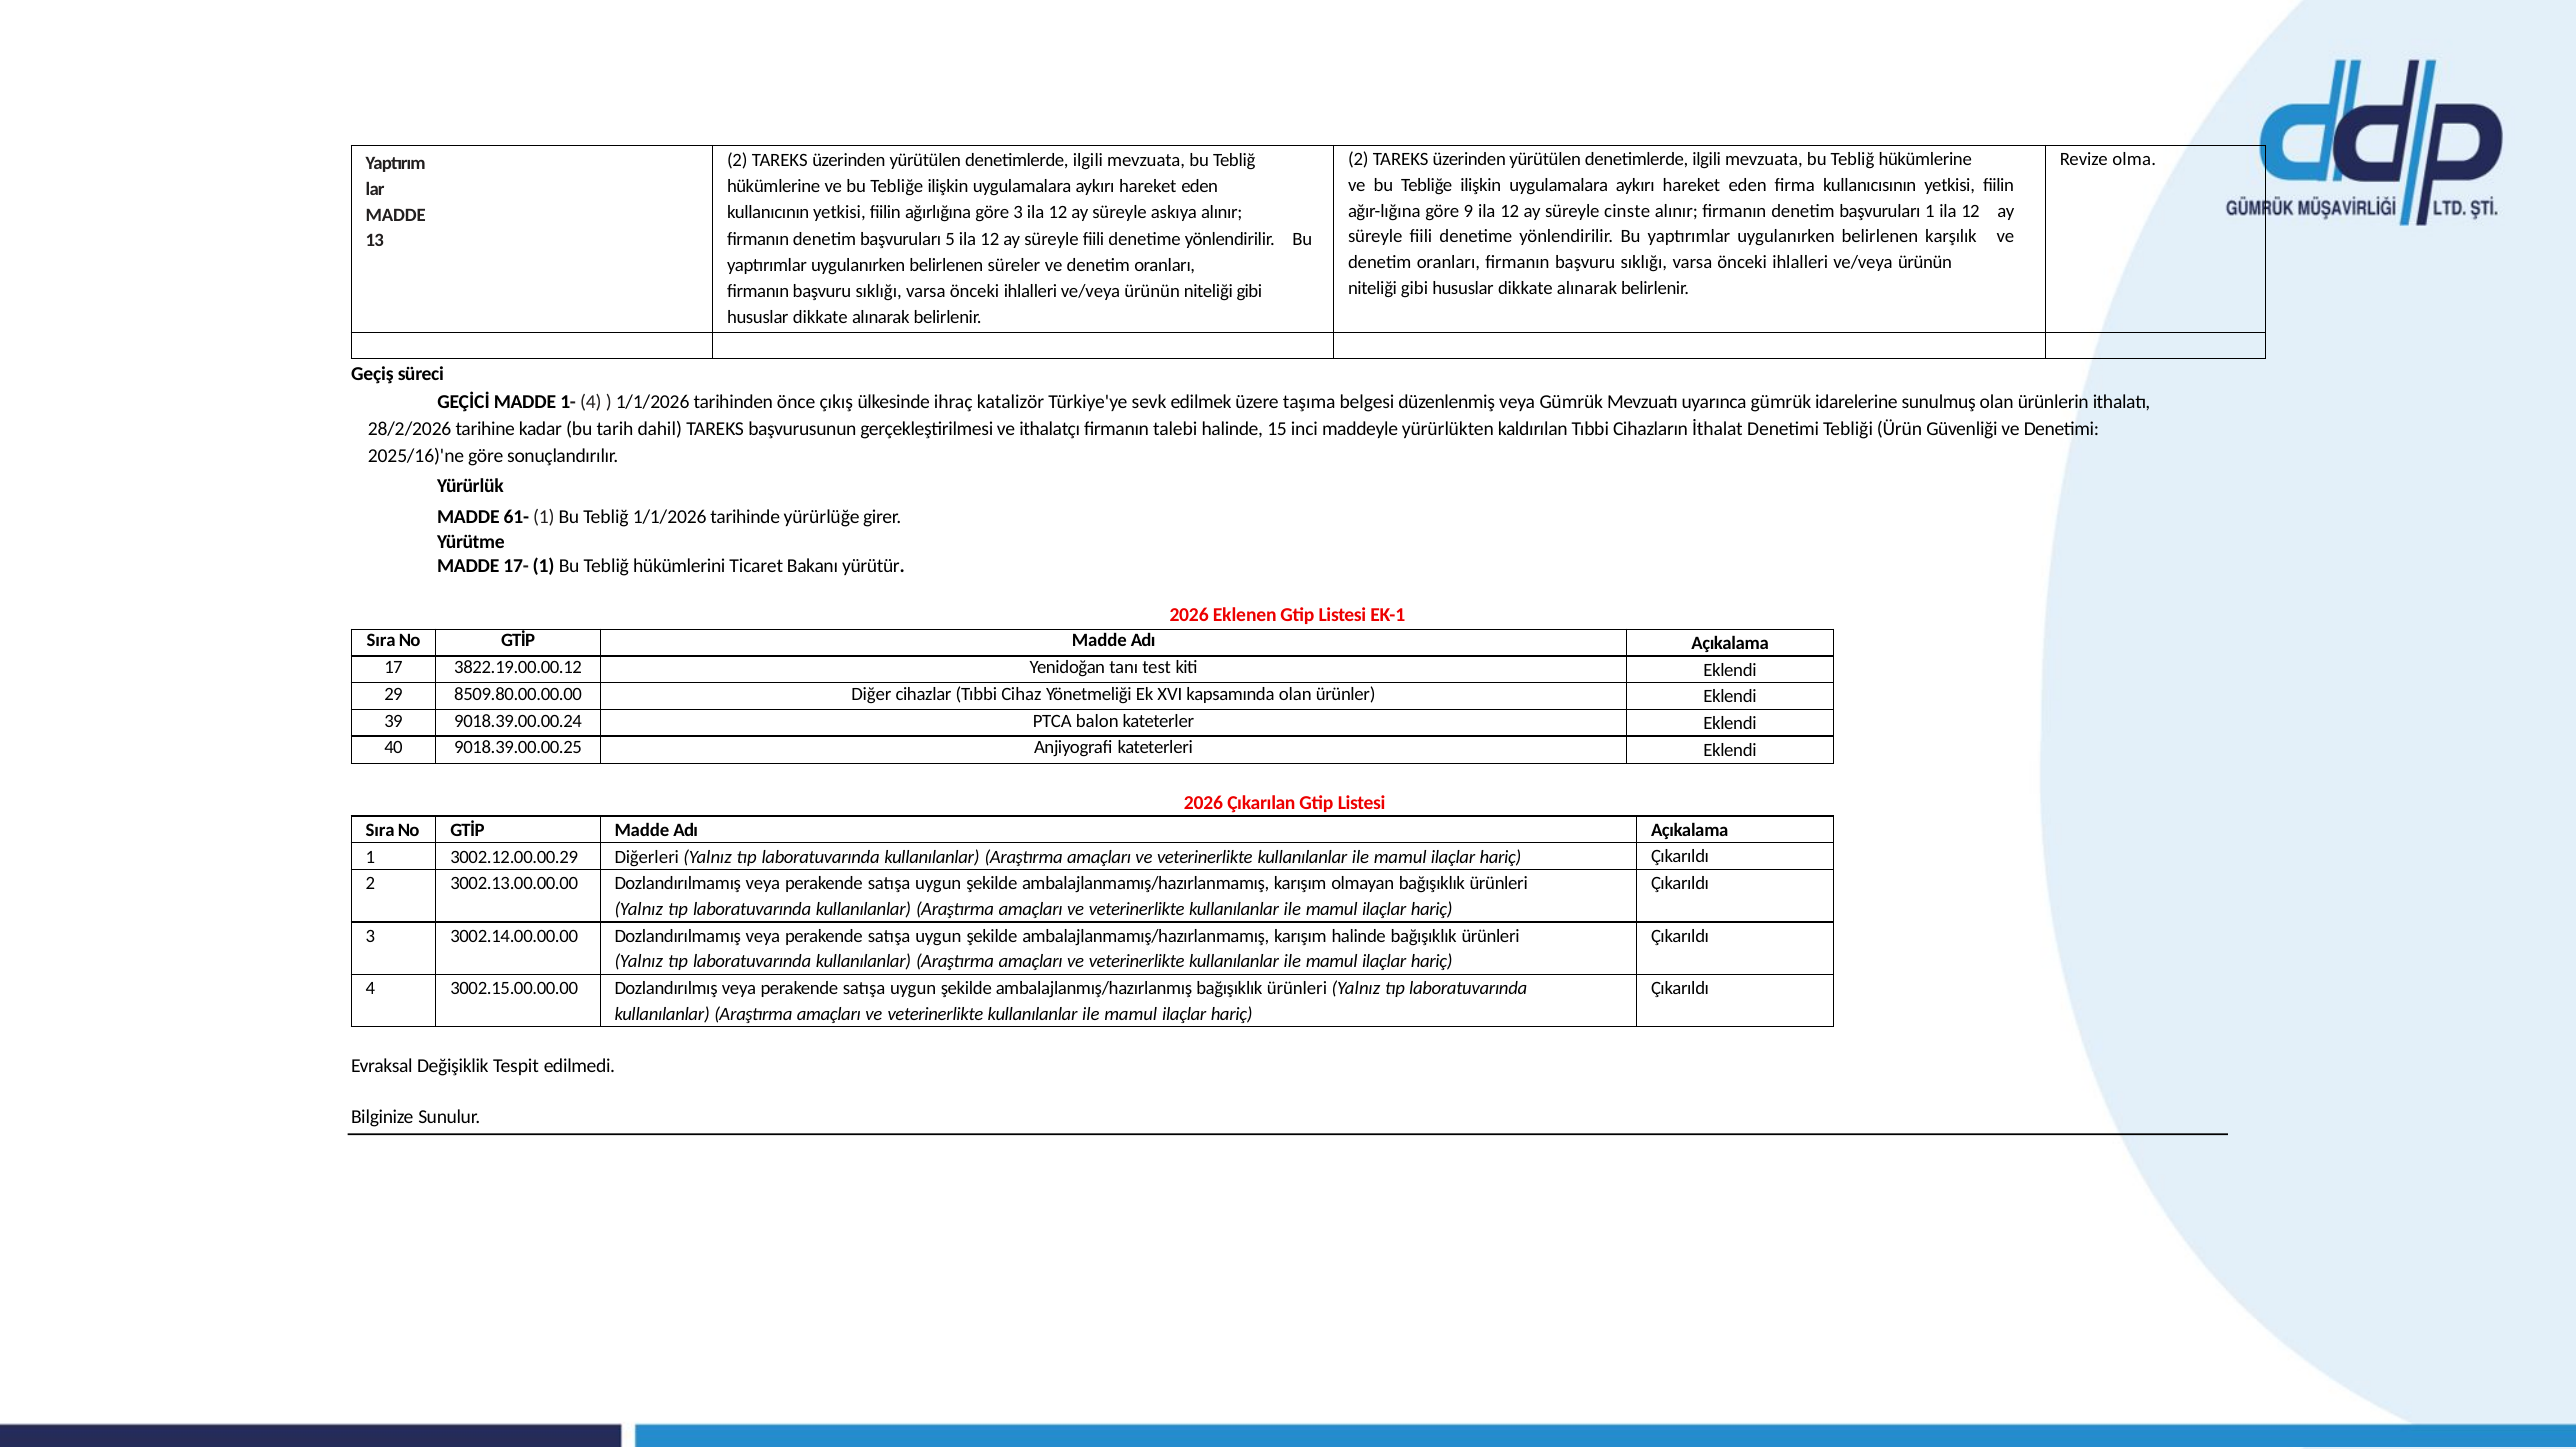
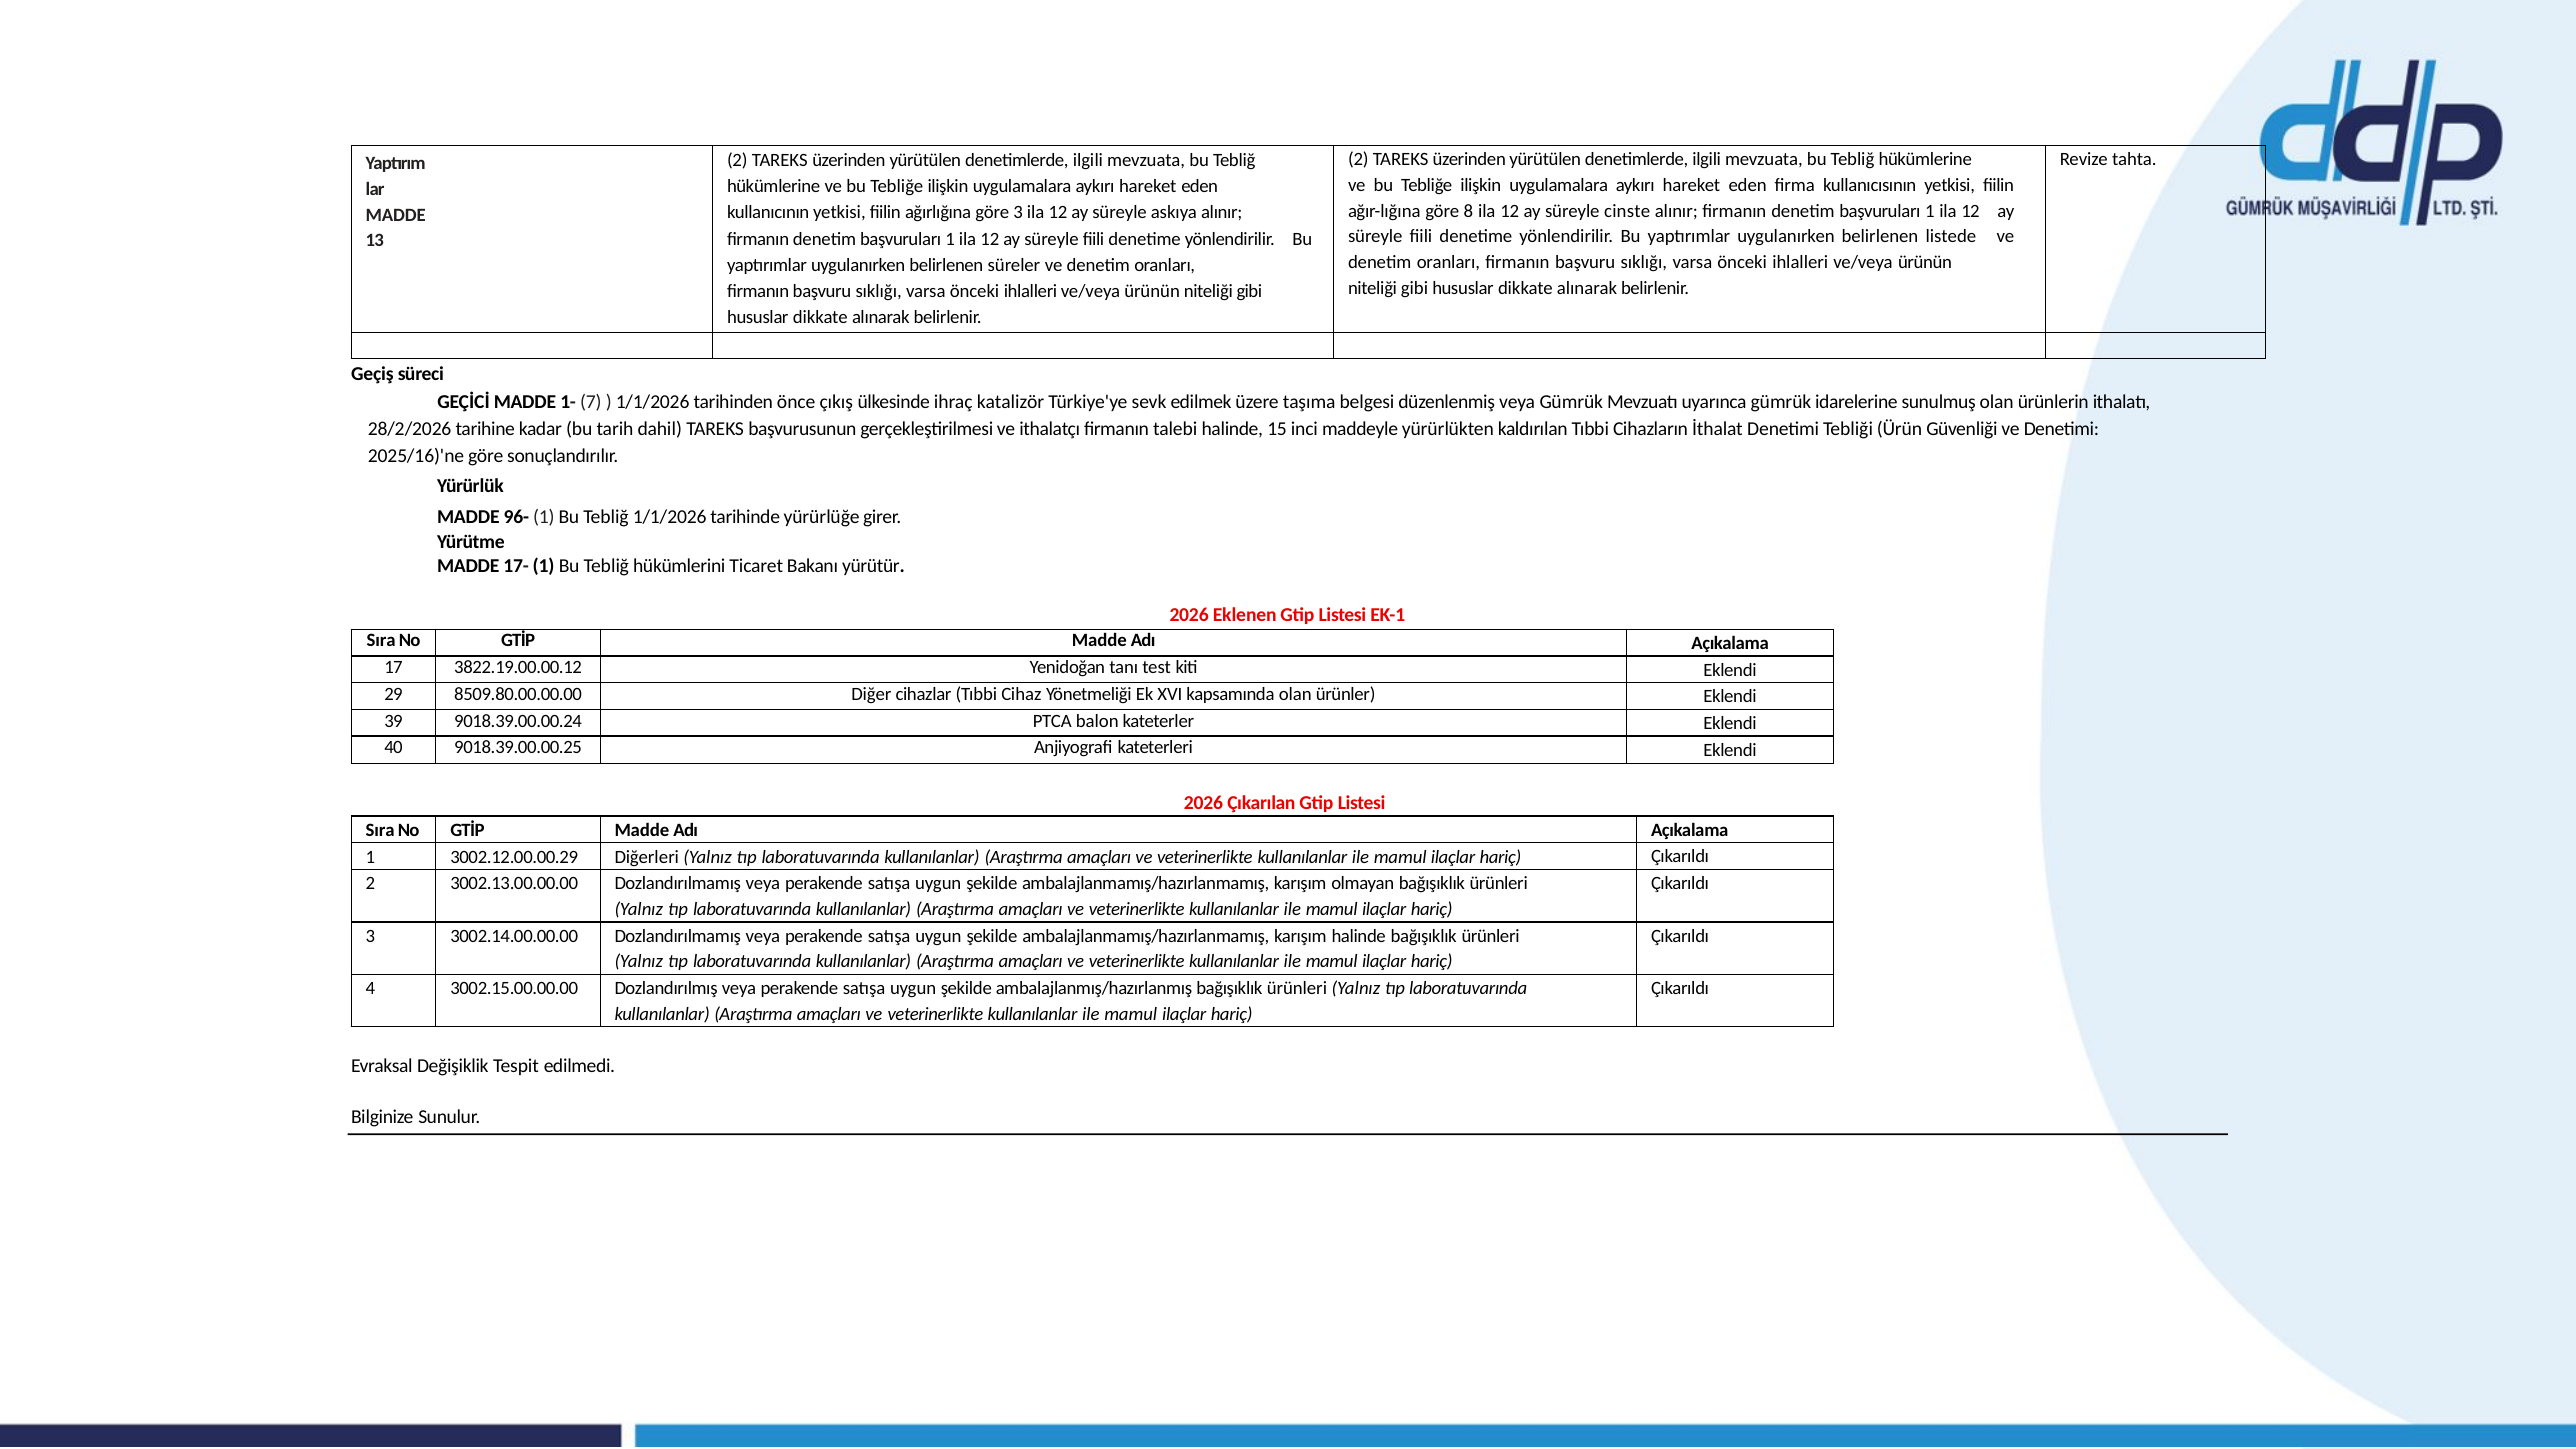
olma: olma -> tahta
9: 9 -> 8
karşılık: karşılık -> listede
5 at (950, 239): 5 -> 1
1- 4: 4 -> 7
61-: 61- -> 96-
